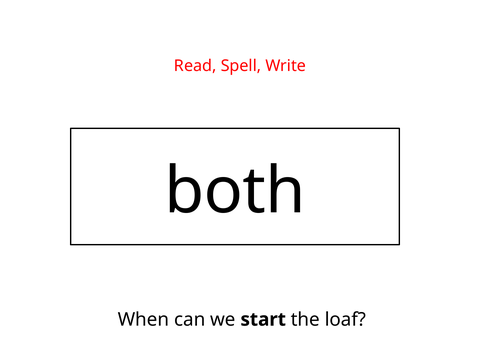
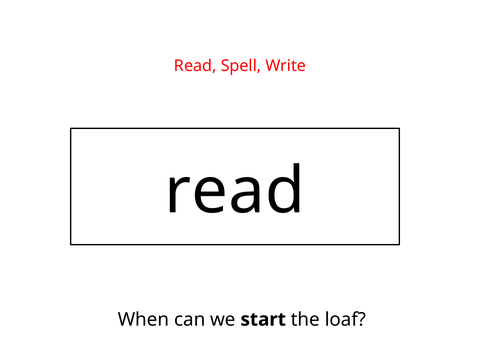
both at (235, 191): both -> read
